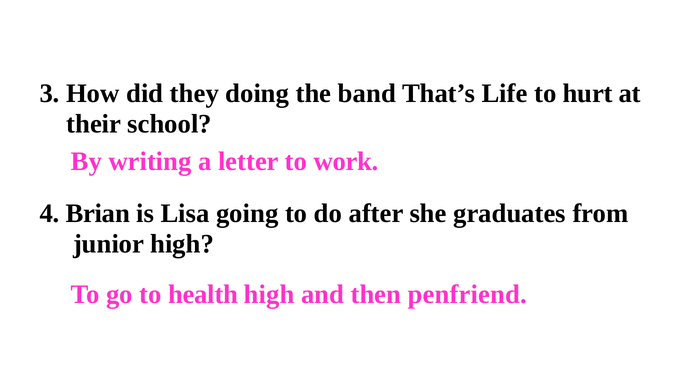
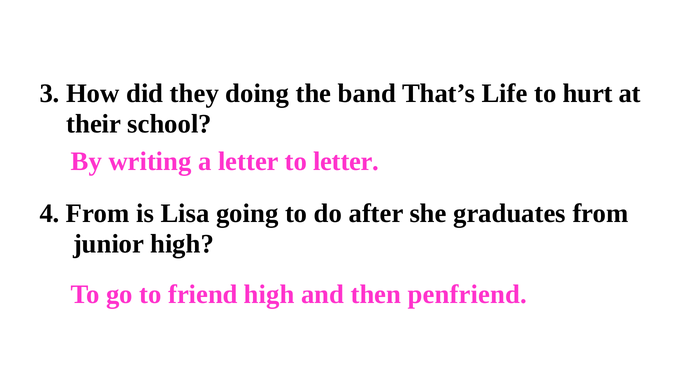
to work: work -> letter
4 Brian: Brian -> From
health: health -> friend
